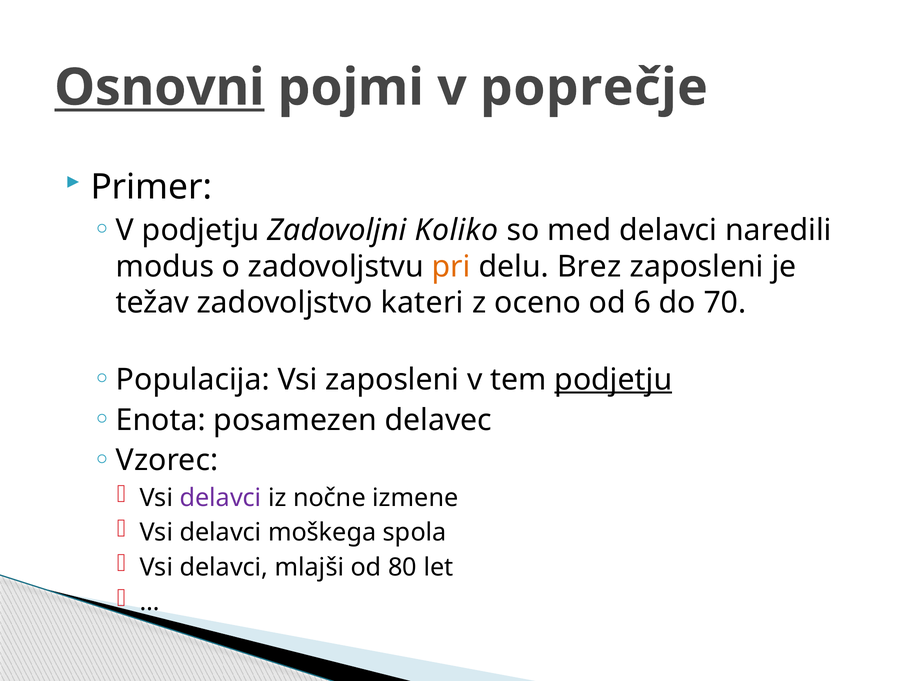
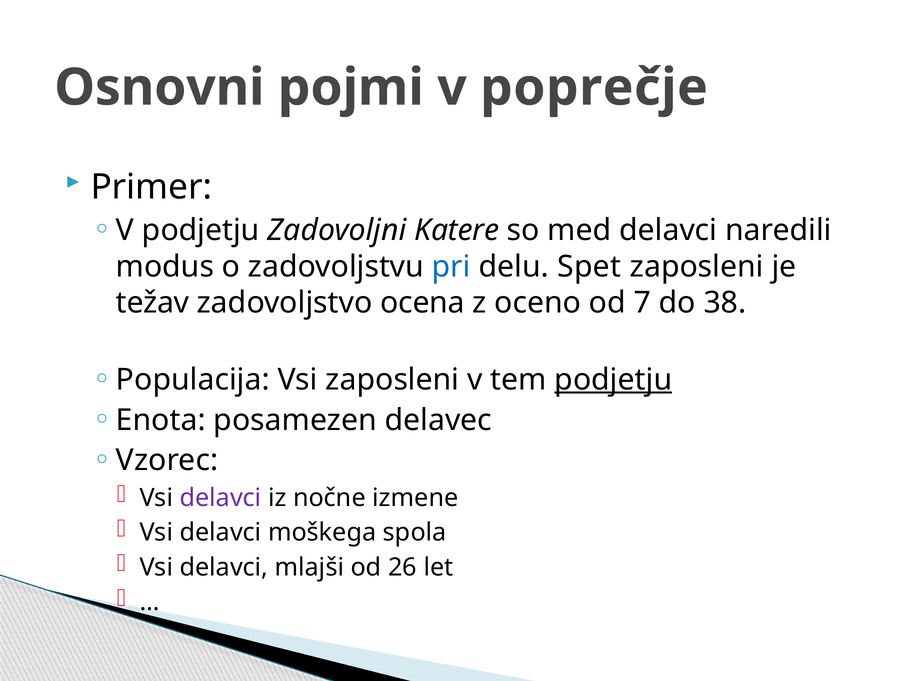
Osnovni underline: present -> none
Koliko: Koliko -> Katere
pri colour: orange -> blue
Brez: Brez -> Spet
kateri: kateri -> ocena
6: 6 -> 7
70: 70 -> 38
80: 80 -> 26
